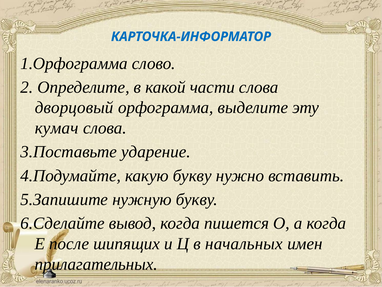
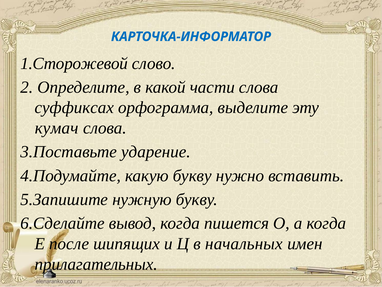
1.Орфограмма: 1.Орфограмма -> 1.Сторожевой
дворцовый: дворцовый -> суффиксах
